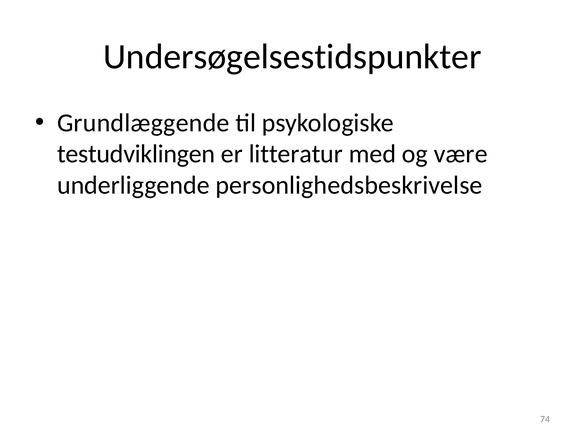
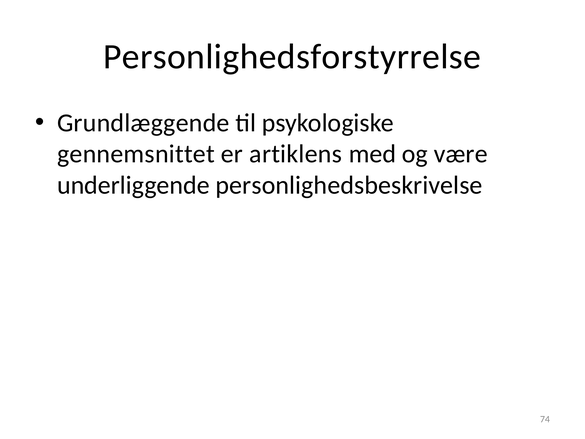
Undersøgelsestidspunkter: Undersøgelsestidspunkter -> Personlighedsforstyrrelse
testudviklingen: testudviklingen -> gennemsnittet
litteratur: litteratur -> artiklens
